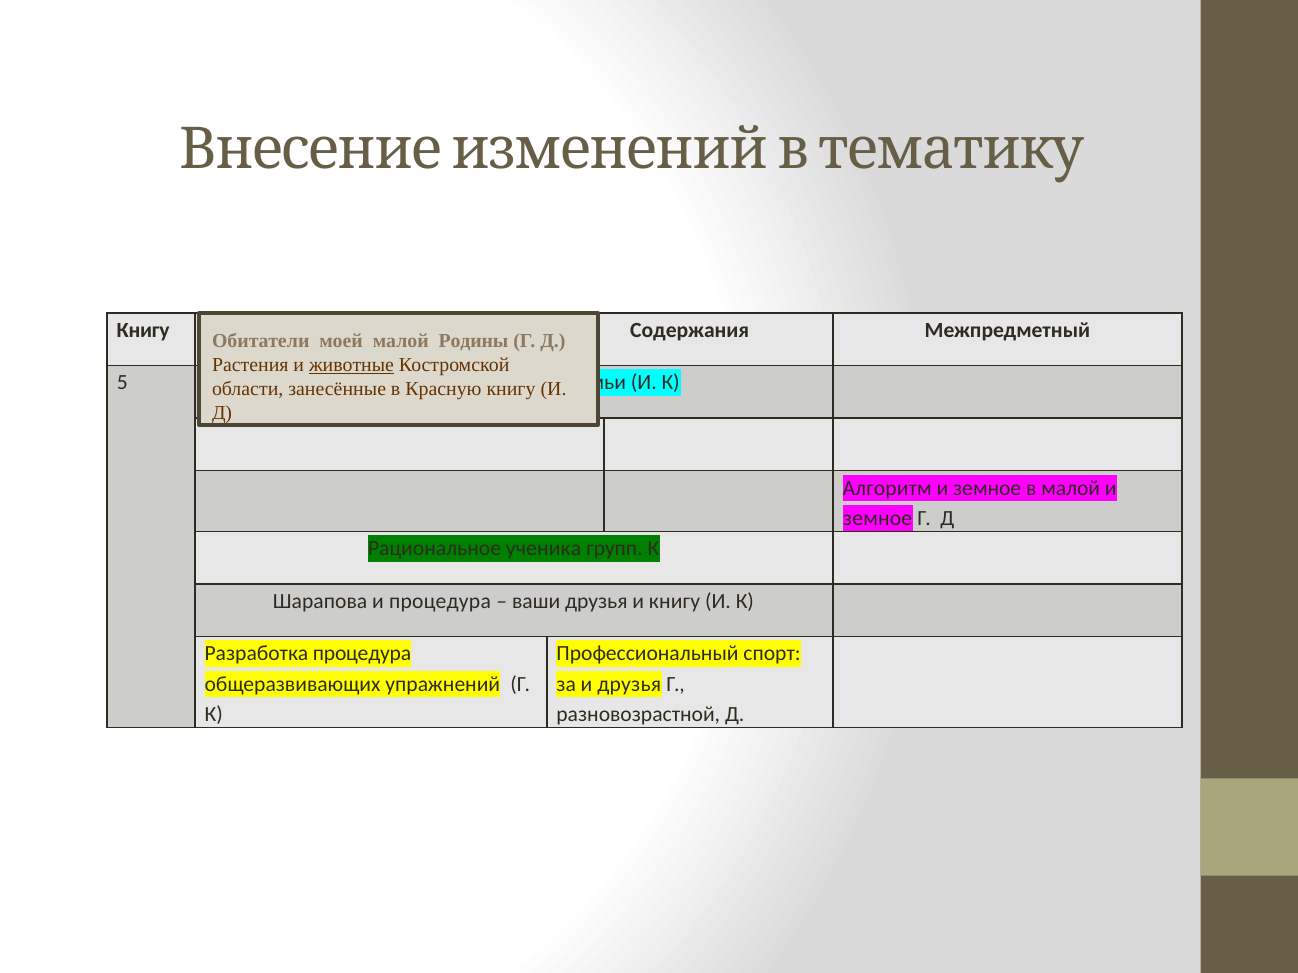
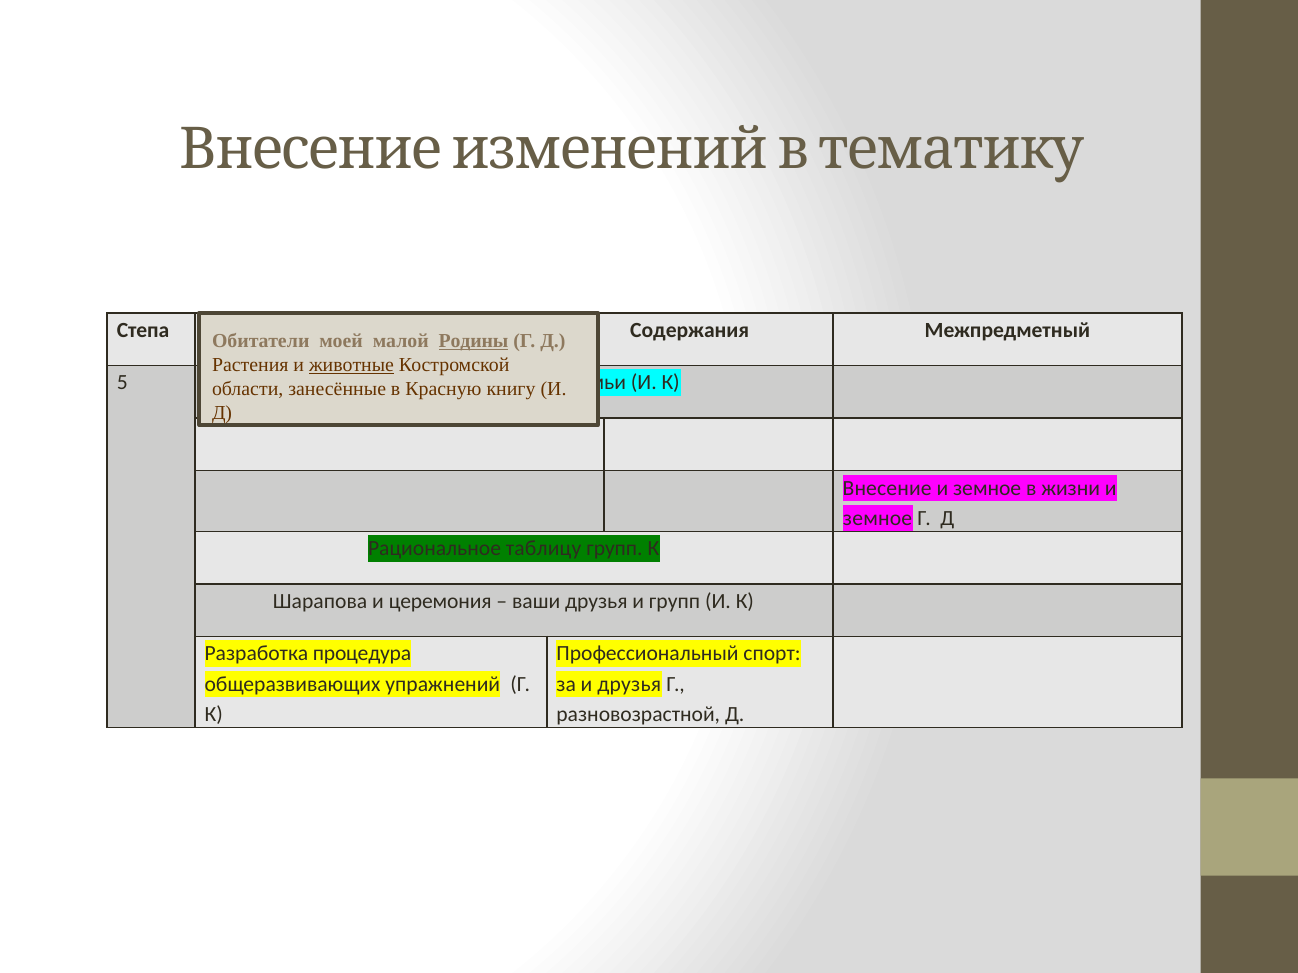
Книгу at (143, 330): Книгу -> Степа
Родины underline: none -> present
Алгоритм: Алгоритм -> Внесение
земное в малой: малой -> жизни
ученика: ученика -> таблицу
и процедура: процедура -> церемония
и книгу: книгу -> групп
